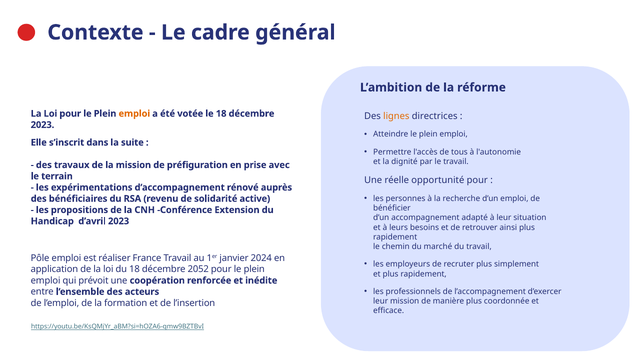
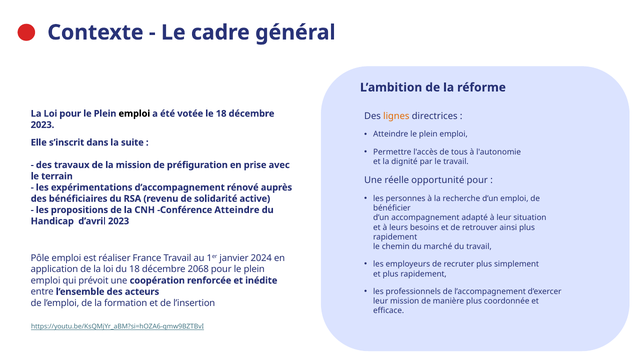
emploi at (134, 114) colour: orange -> black
Conférence Extension: Extension -> Atteindre
2052: 2052 -> 2068
